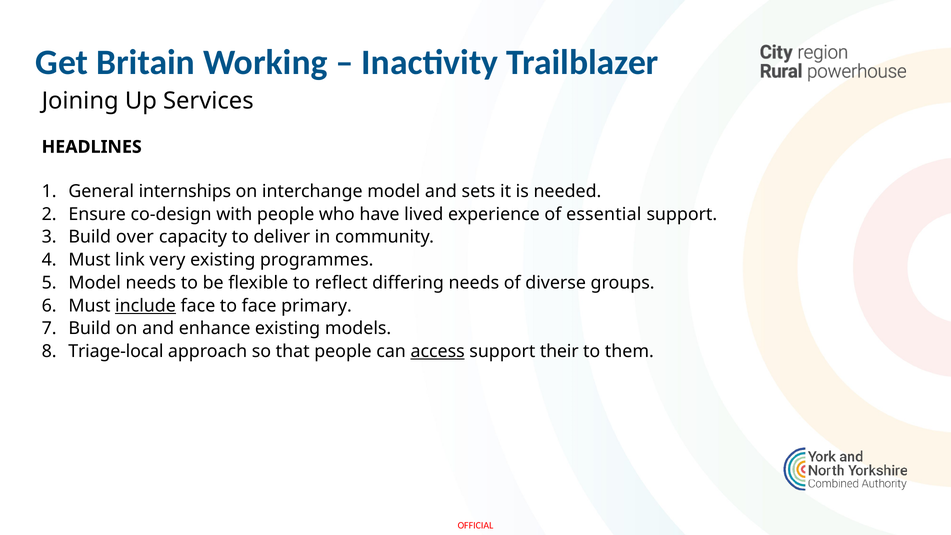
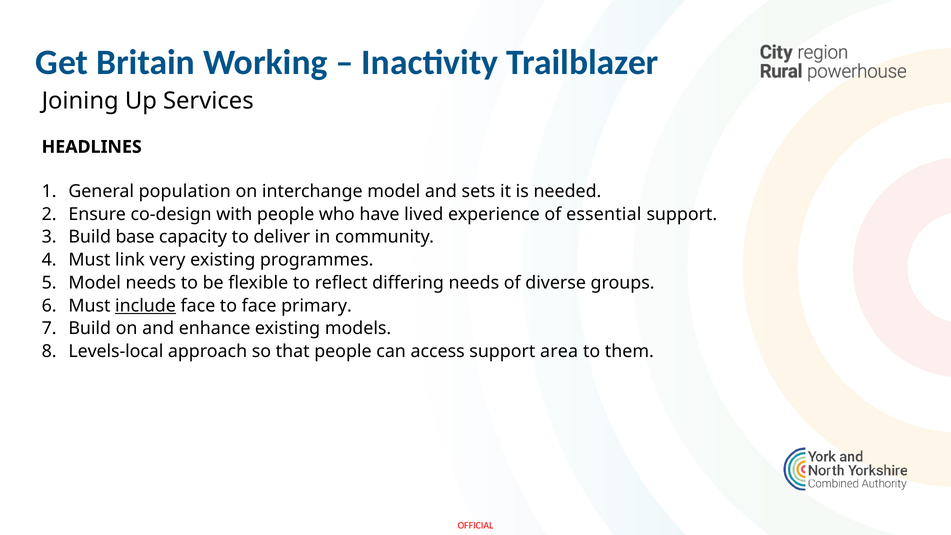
internships: internships -> population
over: over -> base
Triage-local: Triage-local -> Levels-local
access underline: present -> none
their: their -> area
